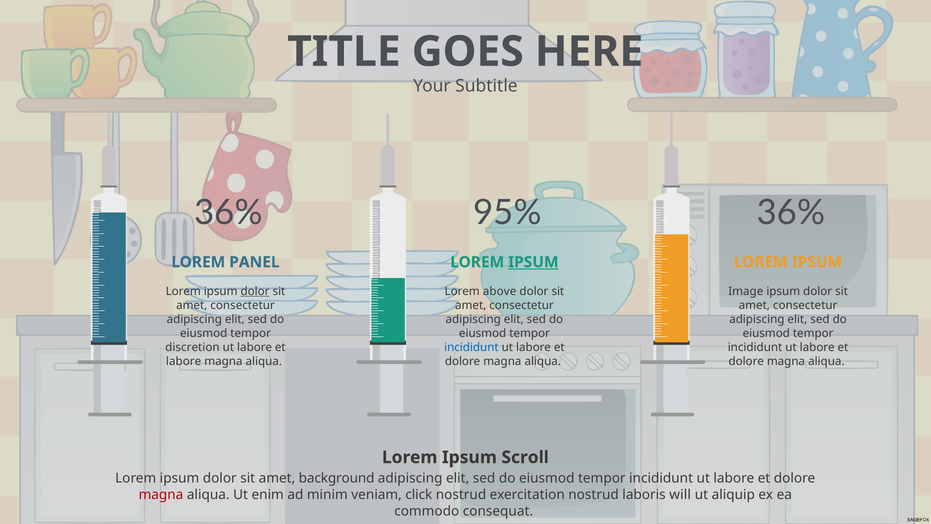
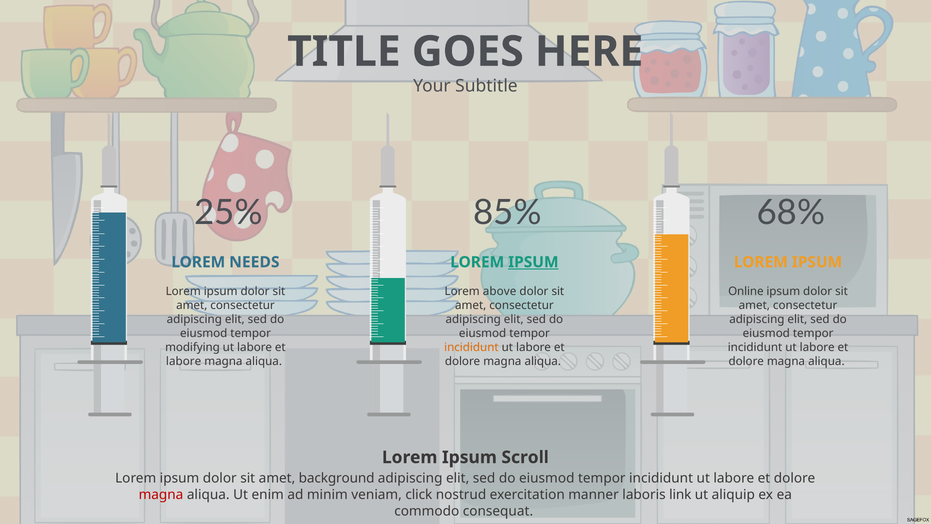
36% at (228, 213): 36% -> 25%
95%: 95% -> 85%
36% at (791, 213): 36% -> 68%
PANEL: PANEL -> NEEDS
dolor at (255, 291) underline: present -> none
Image: Image -> Online
discretion: discretion -> modifying
incididunt at (471, 347) colour: blue -> orange
exercitation nostrud: nostrud -> manner
will: will -> link
